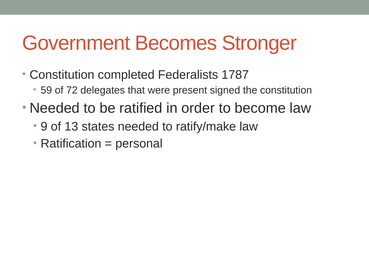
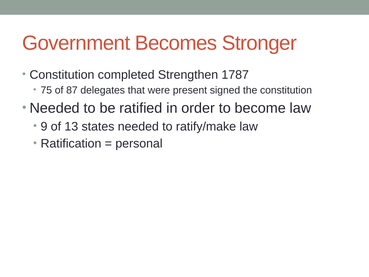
Federalists: Federalists -> Strengthen
59: 59 -> 75
72: 72 -> 87
